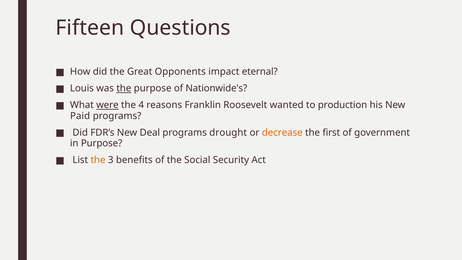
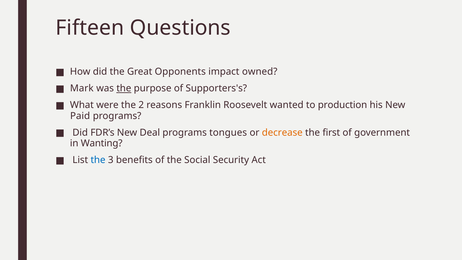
eternal: eternal -> owned
Louis: Louis -> Mark
Nationwide's: Nationwide's -> Supporters's
were underline: present -> none
4: 4 -> 2
drought: drought -> tongues
in Purpose: Purpose -> Wanting
the at (98, 160) colour: orange -> blue
